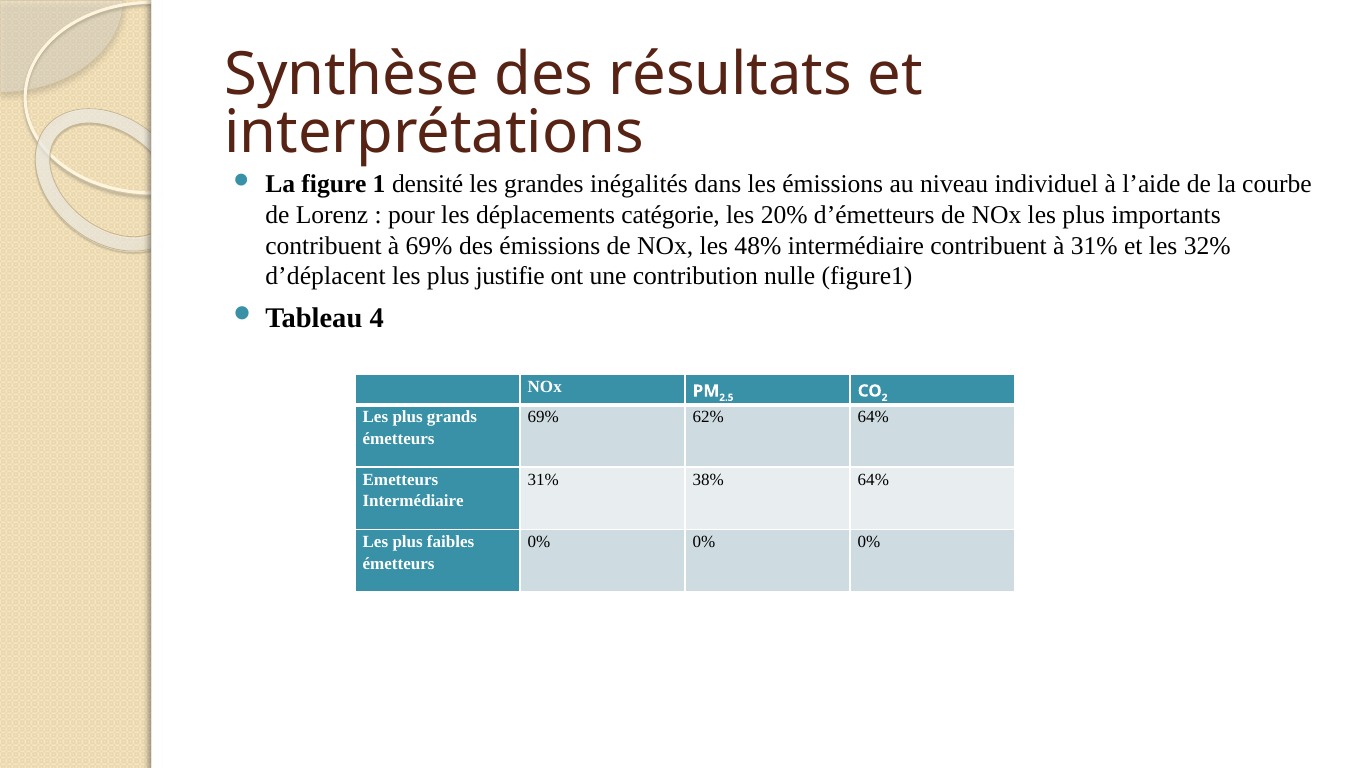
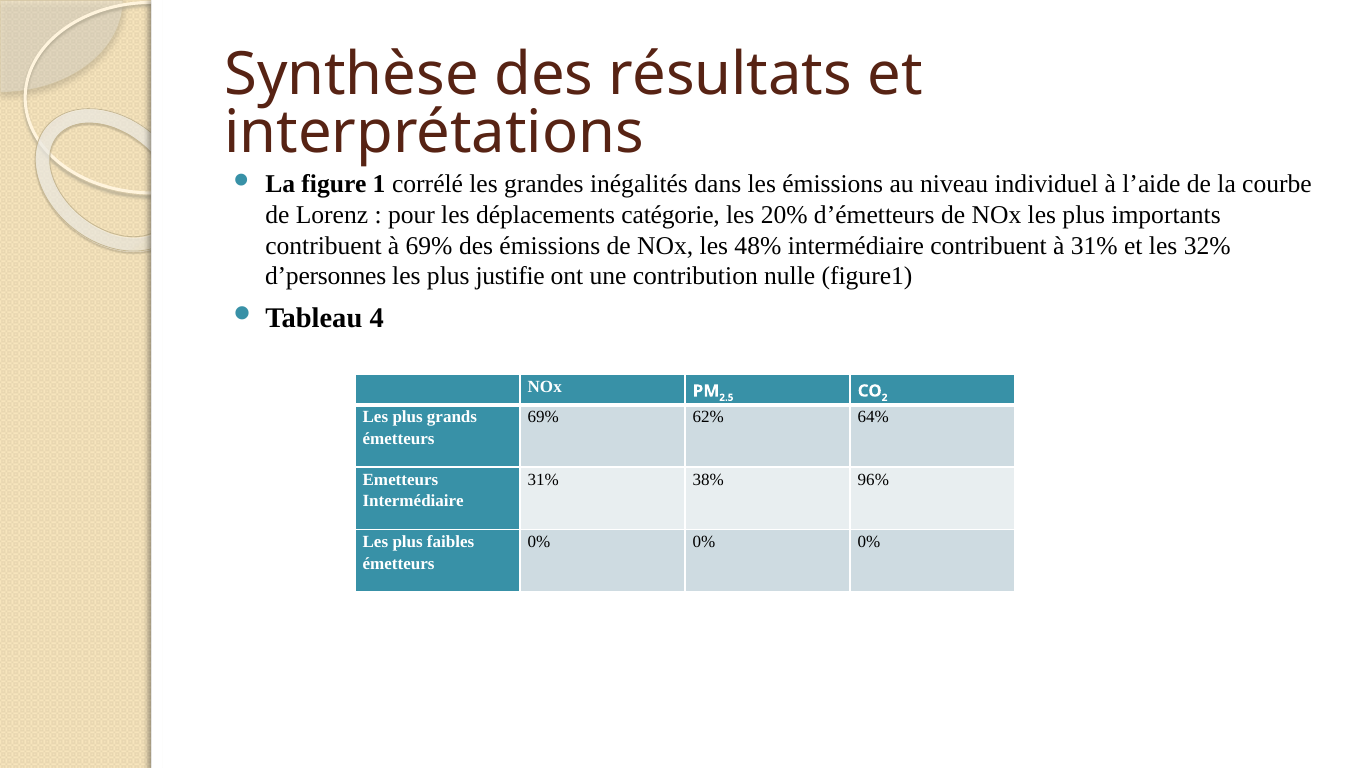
densité: densité -> corrélé
d’déplacent: d’déplacent -> d’personnes
38% 64%: 64% -> 96%
